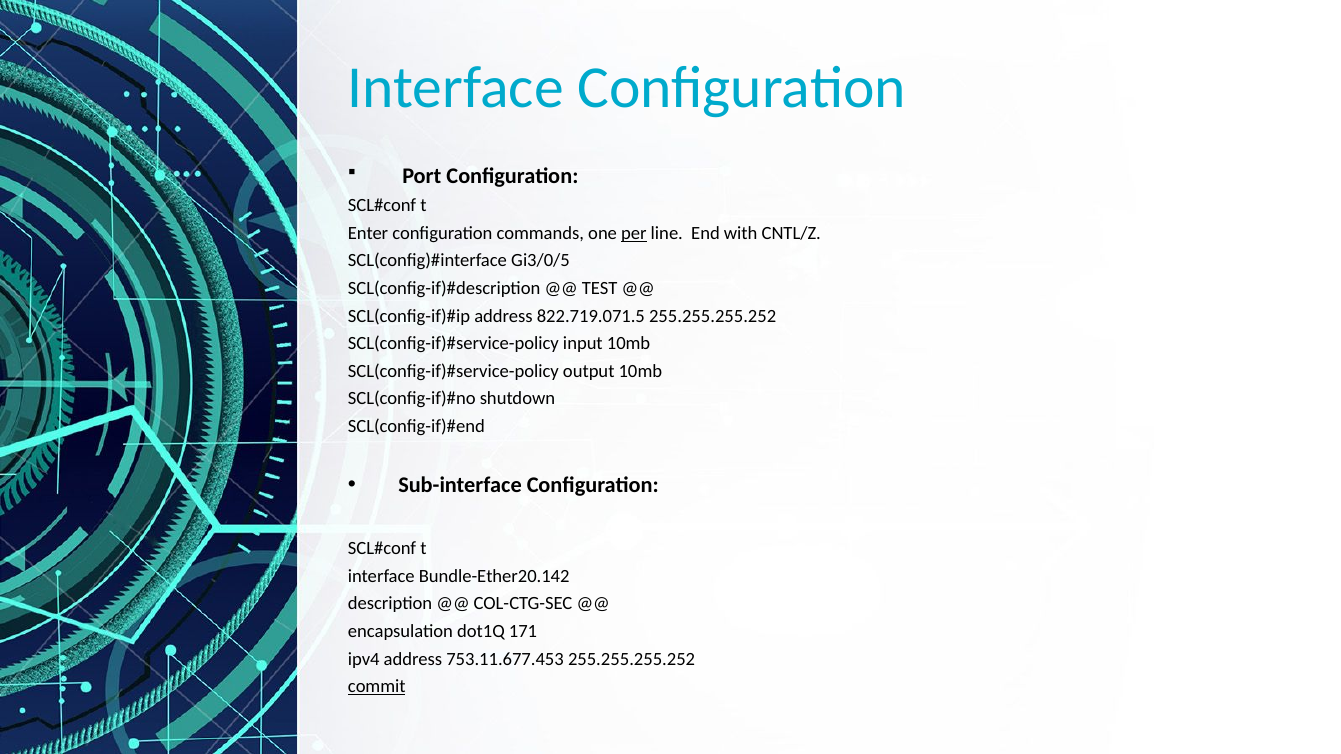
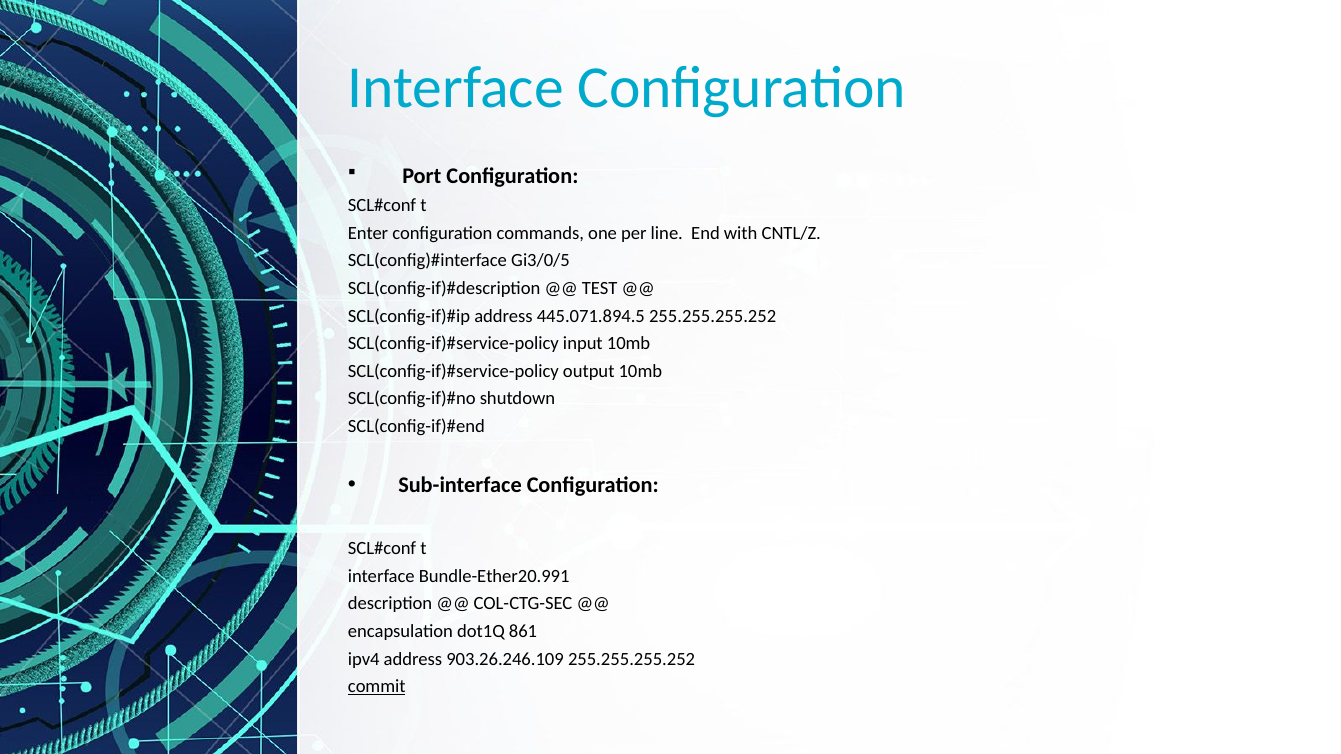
per underline: present -> none
822.719.071.5: 822.719.071.5 -> 445.071.894.5
Bundle-Ether20.142: Bundle-Ether20.142 -> Bundle-Ether20.991
171: 171 -> 861
753.11.677.453: 753.11.677.453 -> 903.26.246.109
